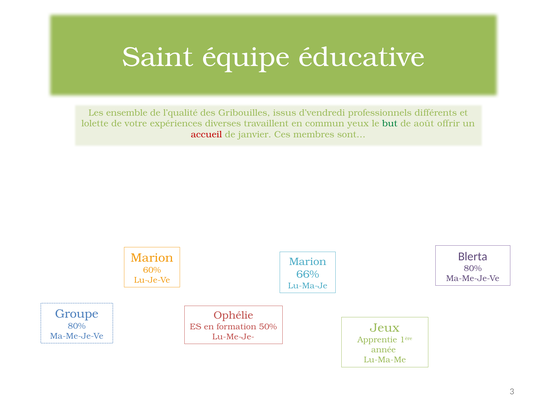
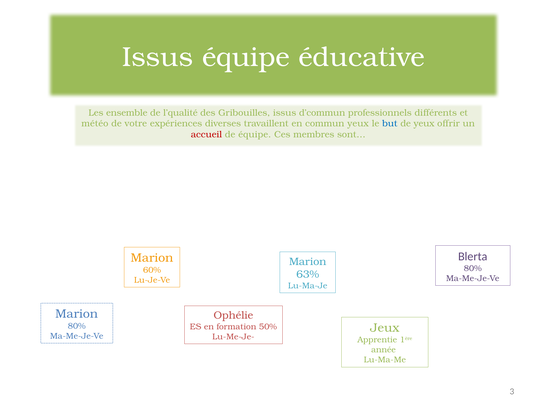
Saint at (158, 57): Saint -> Issus
d’vendredi: d’vendredi -> d’commun
lolette: lolette -> météo
but colour: green -> blue
de août: août -> yeux
de janvier: janvier -> équipe
66%: 66% -> 63%
Groupe at (77, 314): Groupe -> Marion
